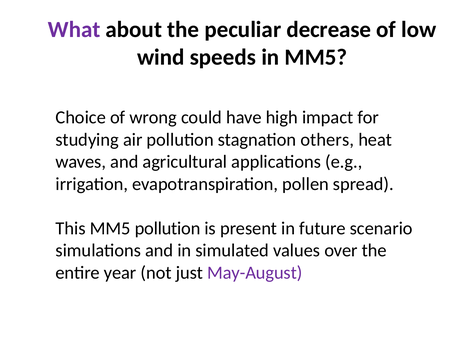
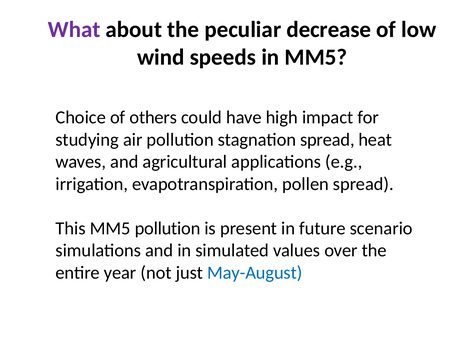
wrong: wrong -> others
stagnation others: others -> spread
May-August colour: purple -> blue
